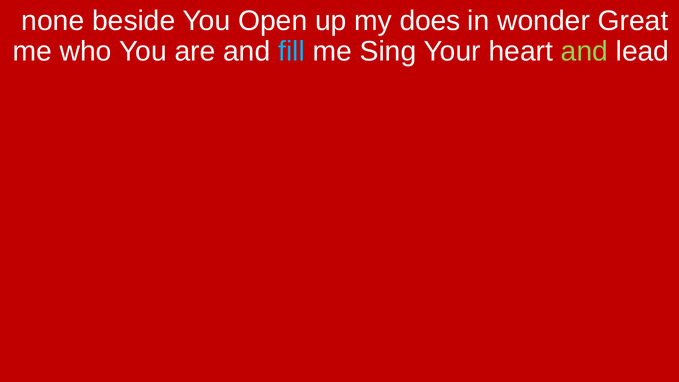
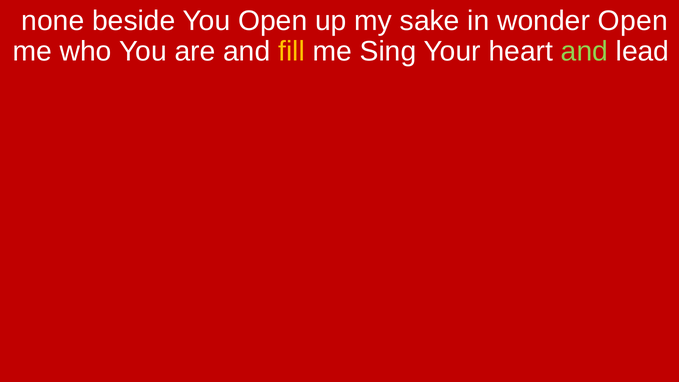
does: does -> sake
wonder Great: Great -> Open
fill colour: light blue -> yellow
